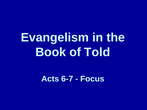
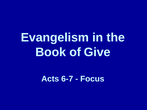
Told: Told -> Give
